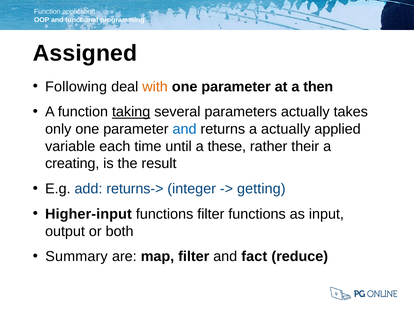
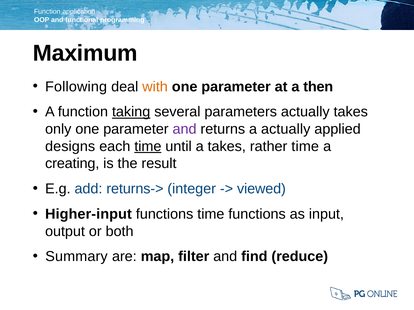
Assigned: Assigned -> Maximum
and at (185, 129) colour: blue -> purple
variable: variable -> designs
time at (148, 147) underline: none -> present
a these: these -> takes
rather their: their -> time
getting: getting -> viewed
functions filter: filter -> time
fact: fact -> find
